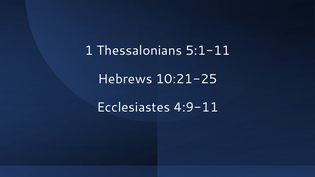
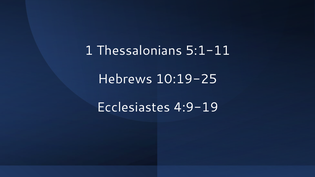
10:21-25: 10:21-25 -> 10:19-25
4:9-11: 4:9-11 -> 4:9-19
